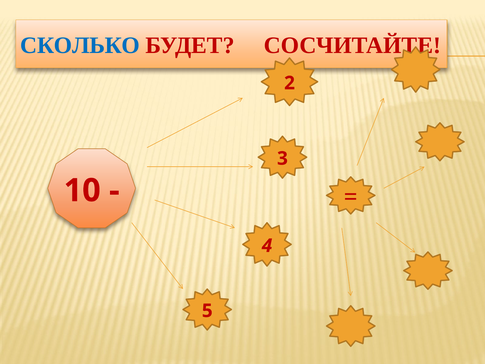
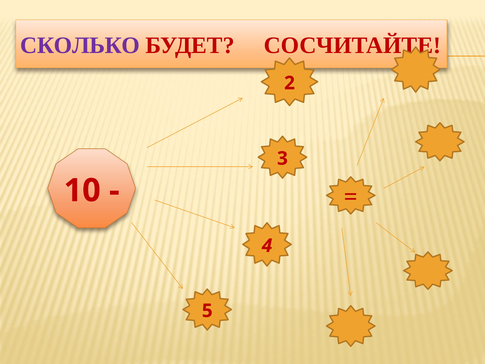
СКОЛЬКО colour: blue -> purple
